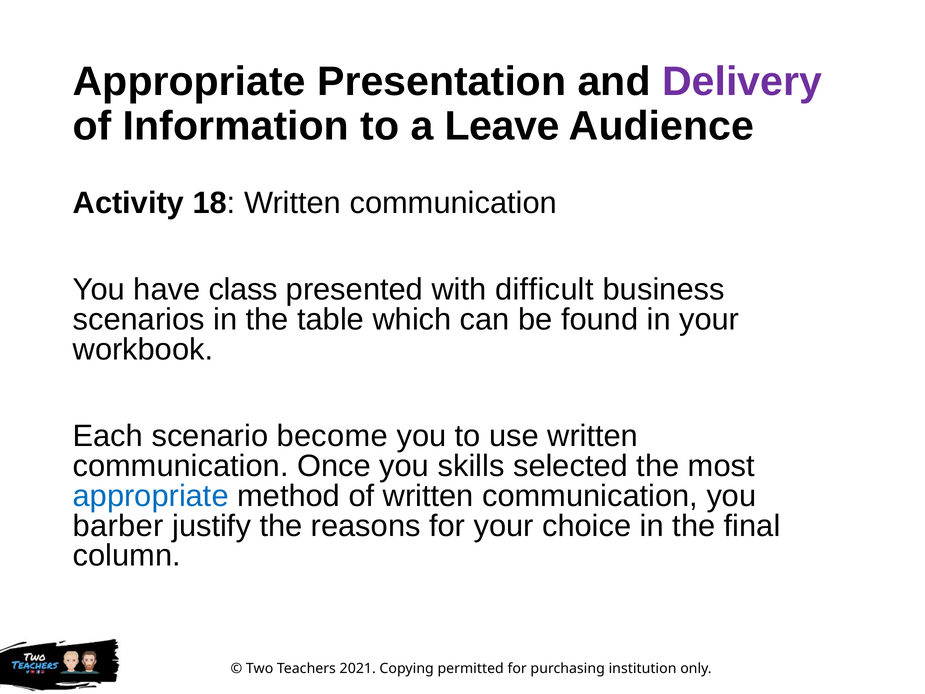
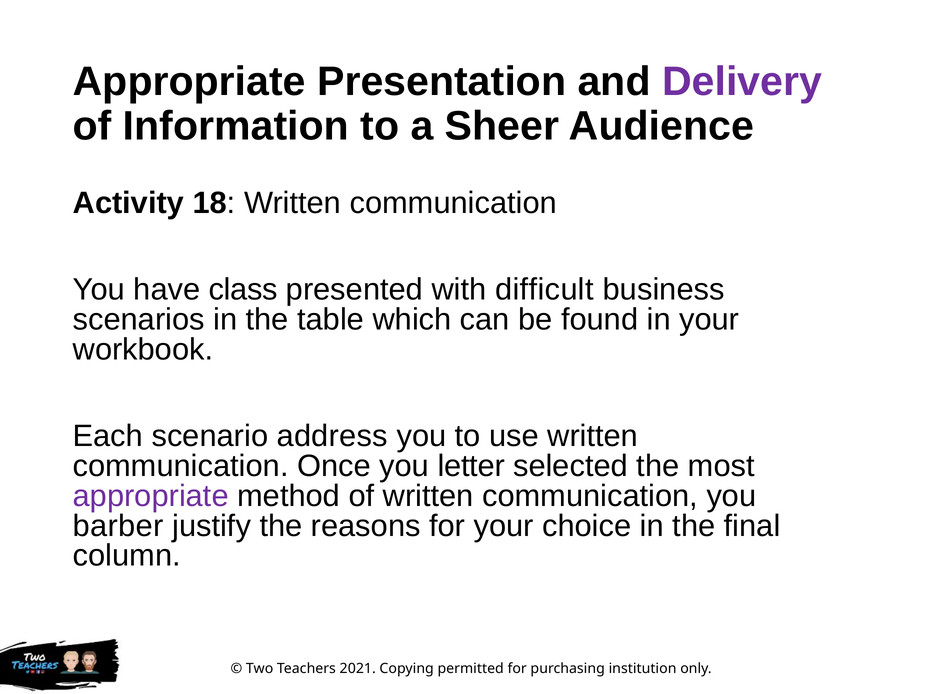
Leave: Leave -> Sheer
become: become -> address
skills: skills -> letter
appropriate at (151, 496) colour: blue -> purple
